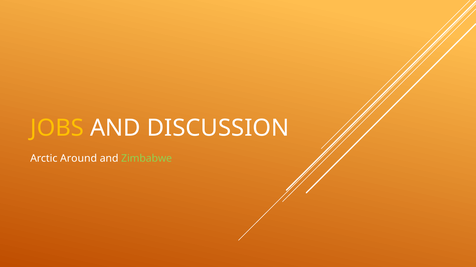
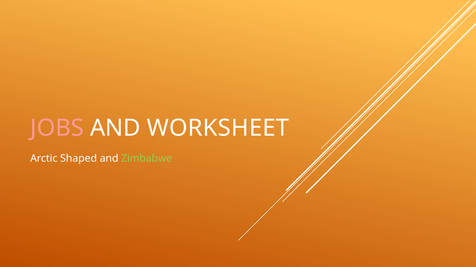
JOBS colour: yellow -> pink
DISCUSSION: DISCUSSION -> WORKSHEET
Around: Around -> Shaped
